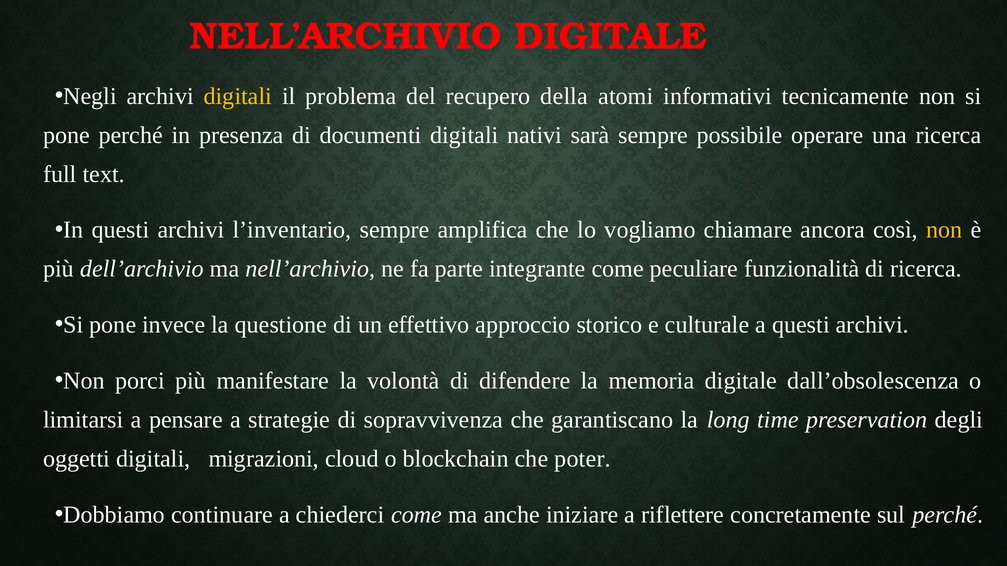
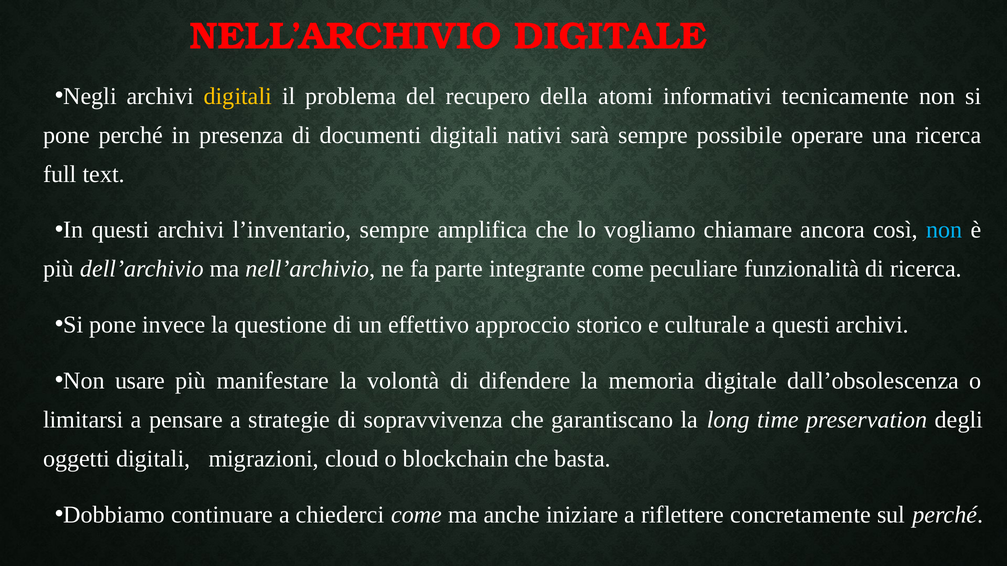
non at (944, 230) colour: yellow -> light blue
porci: porci -> usare
poter: poter -> basta
